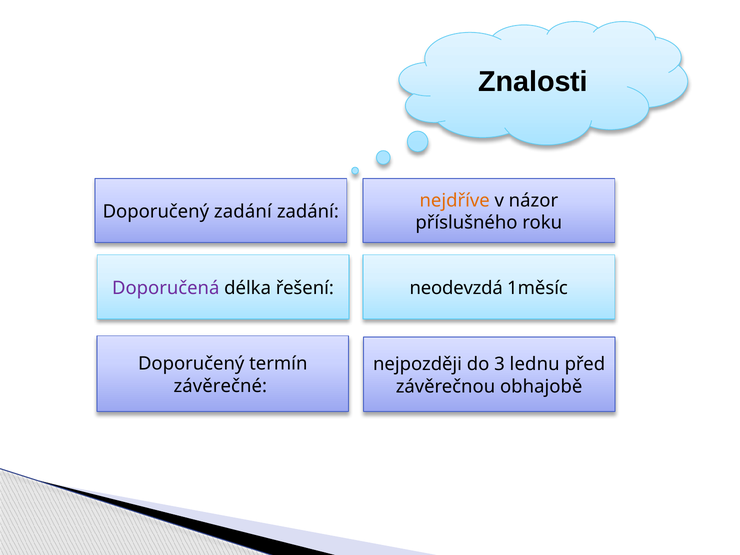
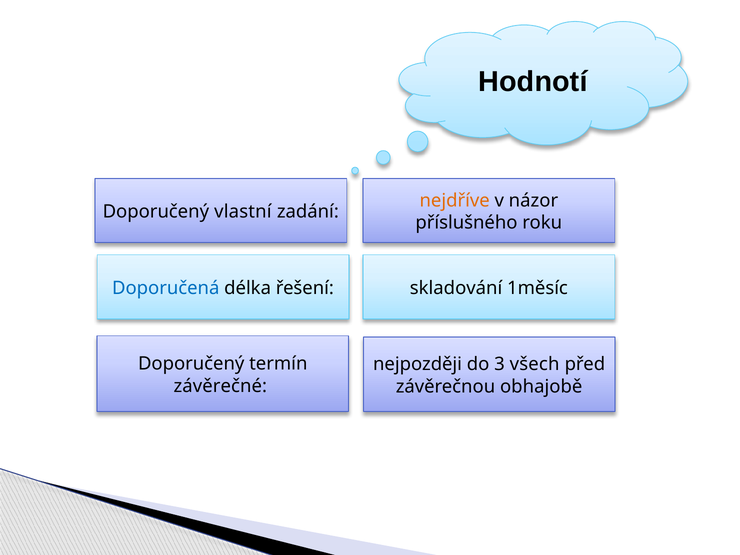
Znalosti: Znalosti -> Hodnotí
Doporučený zadání: zadání -> vlastní
Doporučená colour: purple -> blue
neodevzdá: neodevzdá -> skladování
lednu: lednu -> všech
